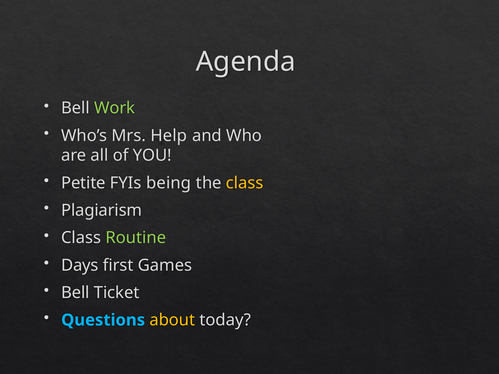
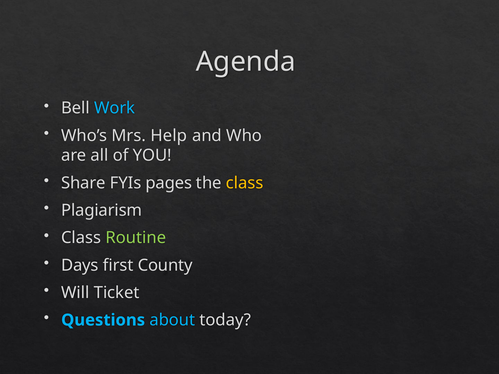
Work colour: light green -> light blue
Petite: Petite -> Share
being: being -> pages
Games: Games -> County
Bell at (75, 293): Bell -> Will
about colour: yellow -> light blue
